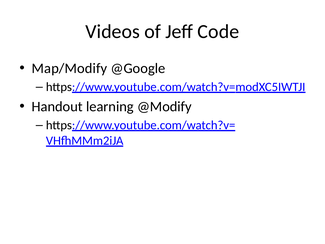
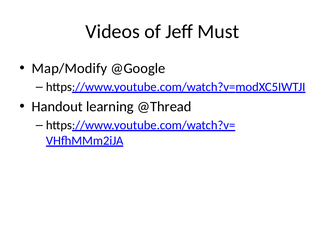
Code: Code -> Must
@Modify: @Modify -> @Thread
